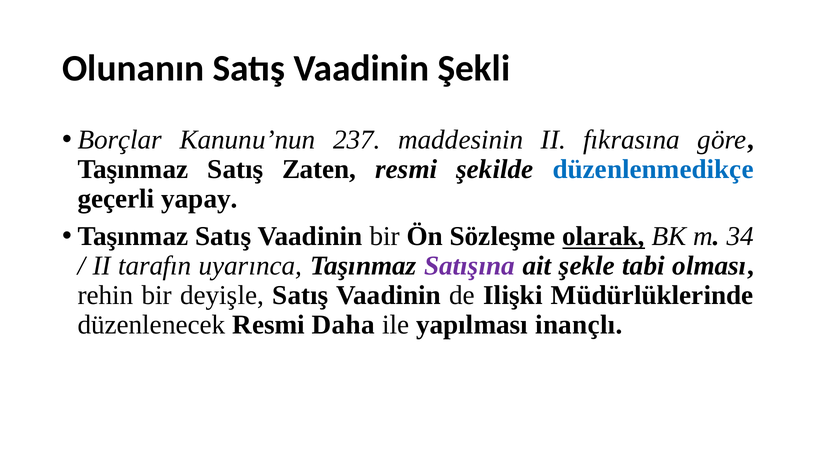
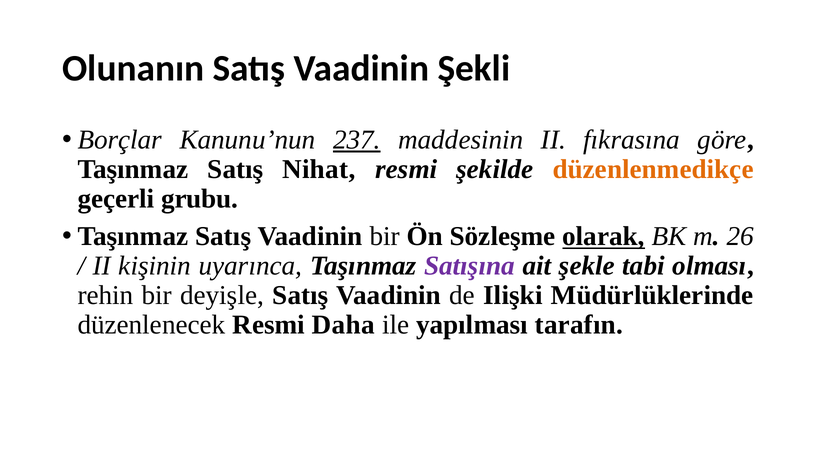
237 underline: none -> present
Zaten: Zaten -> Nihat
düzenlenmedikçe colour: blue -> orange
yapay: yapay -> grubu
34: 34 -> 26
tarafın: tarafın -> kişinin
inançlı: inançlı -> tarafın
